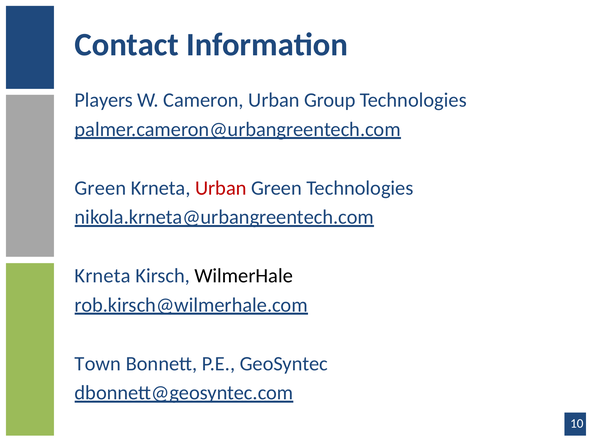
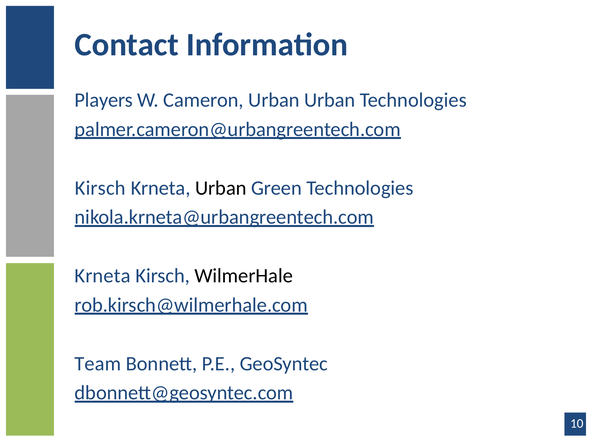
Urban Group: Group -> Urban
Green at (100, 188): Green -> Kirsch
Urban at (221, 188) colour: red -> black
Town: Town -> Team
